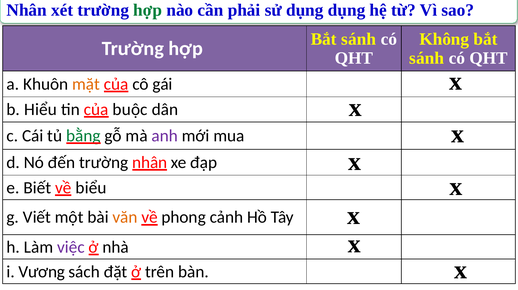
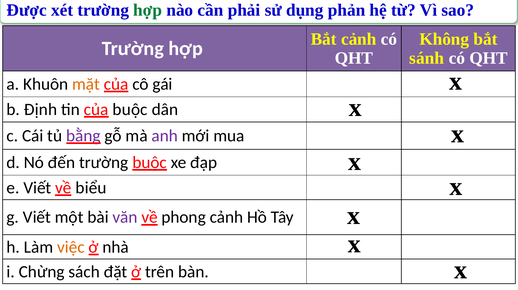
Nhân at (27, 10): Nhân -> Được
dụng dụng: dụng -> phản
sánh at (359, 39): sánh -> cảnh
Hiểu: Hiểu -> Định
bằng colour: green -> purple
trường nhân: nhân -> buộc
e Biết: Biết -> Viết
văn colour: orange -> purple
việc colour: purple -> orange
Vương: Vương -> Chừng
